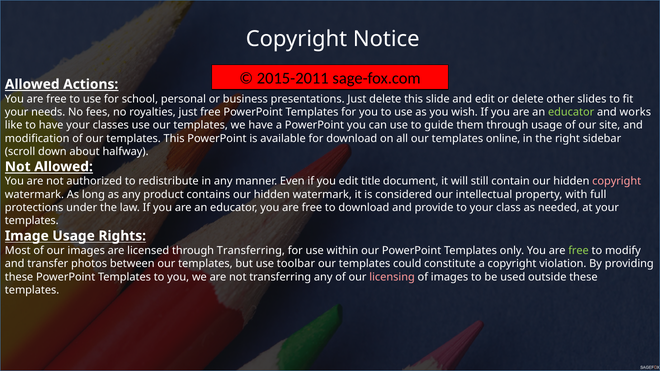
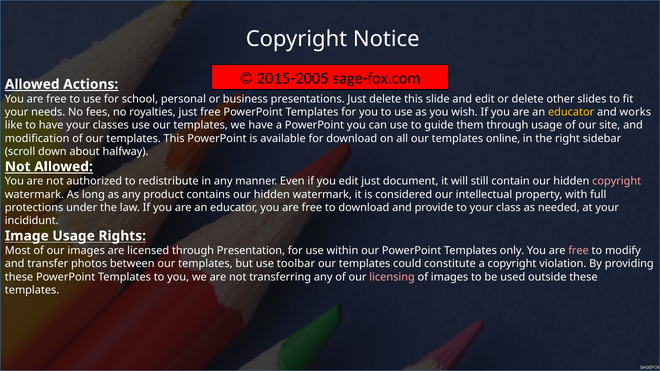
2015-2011: 2015-2011 -> 2015-2005
educator at (571, 112) colour: light green -> yellow
edit title: title -> just
templates at (32, 221): templates -> incididunt
through Transferring: Transferring -> Presentation
free at (579, 251) colour: light green -> pink
